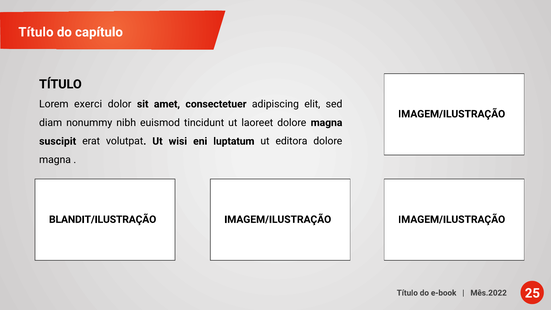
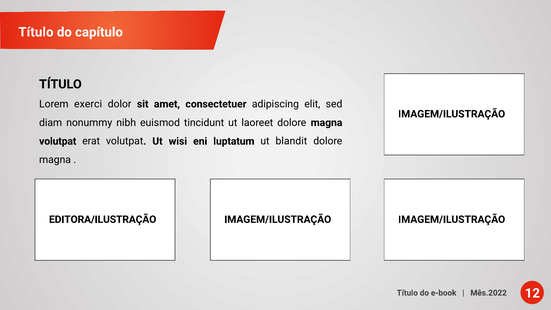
suscipit at (58, 141): suscipit -> volutpat
editora: editora -> blandit
BLANDIT/ILUSTRAÇÃO: BLANDIT/ILUSTRAÇÃO -> EDITORA/ILUSTRAÇÃO
25: 25 -> 12
